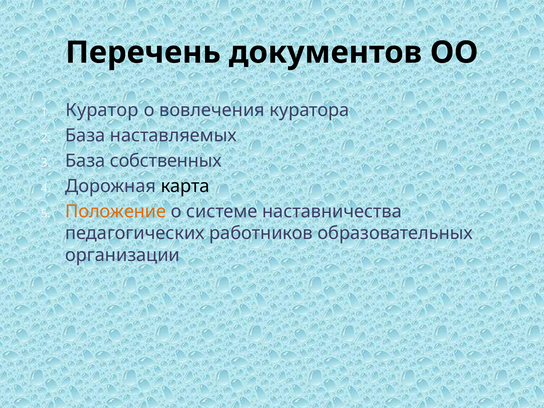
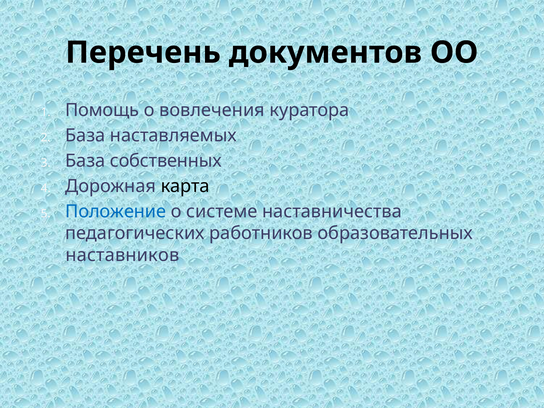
Куратор: Куратор -> Помощь
Положение colour: orange -> blue
организации: организации -> наставников
